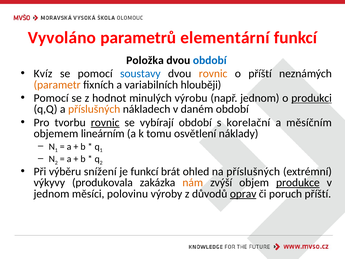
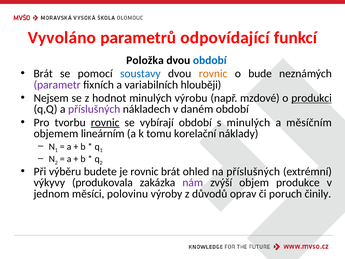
elementární: elementární -> odpovídající
Kvíz at (43, 74): Kvíz -> Brát
o příští: příští -> bude
parametr colour: orange -> purple
Pomocí at (51, 98): Pomocí -> Nejsem
např jednom: jednom -> mzdové
příslušných at (94, 109) colour: orange -> purple
s korelační: korelační -> minulých
osvětlení: osvětlení -> korelační
snížení: snížení -> budete
je funkcí: funkcí -> rovnic
nám colour: orange -> purple
produkce underline: present -> none
oprav underline: present -> none
poruch příští: příští -> činily
